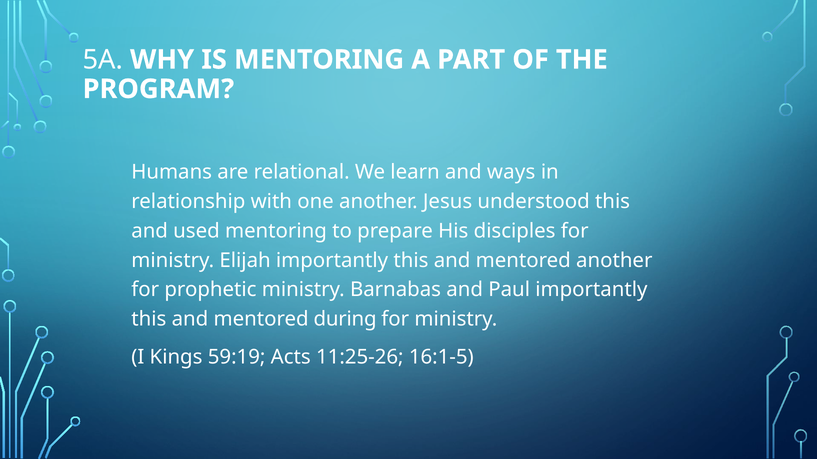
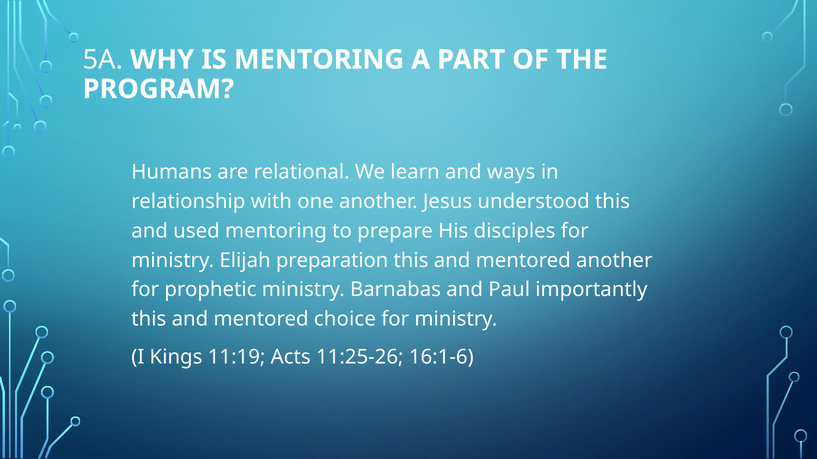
Elijah importantly: importantly -> preparation
during: during -> choice
59:19: 59:19 -> 11:19
16:1-5: 16:1-5 -> 16:1-6
